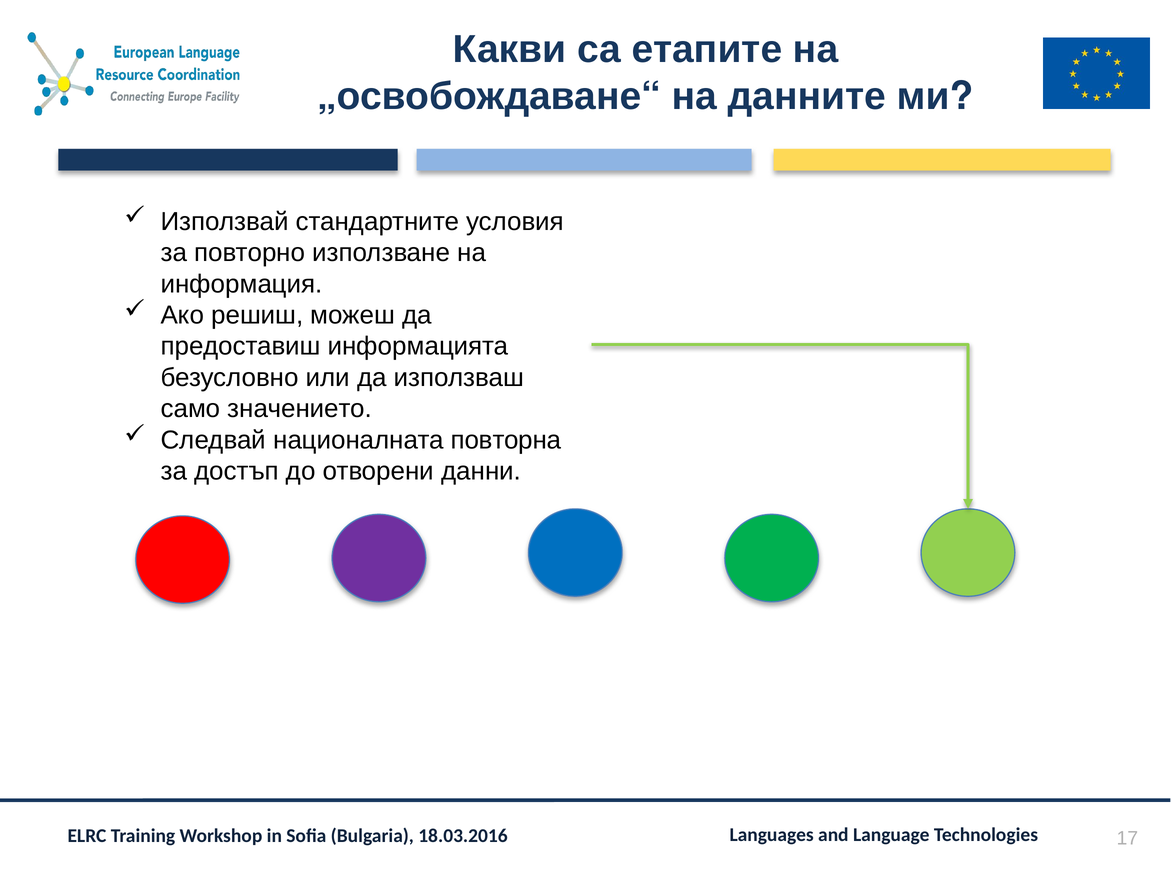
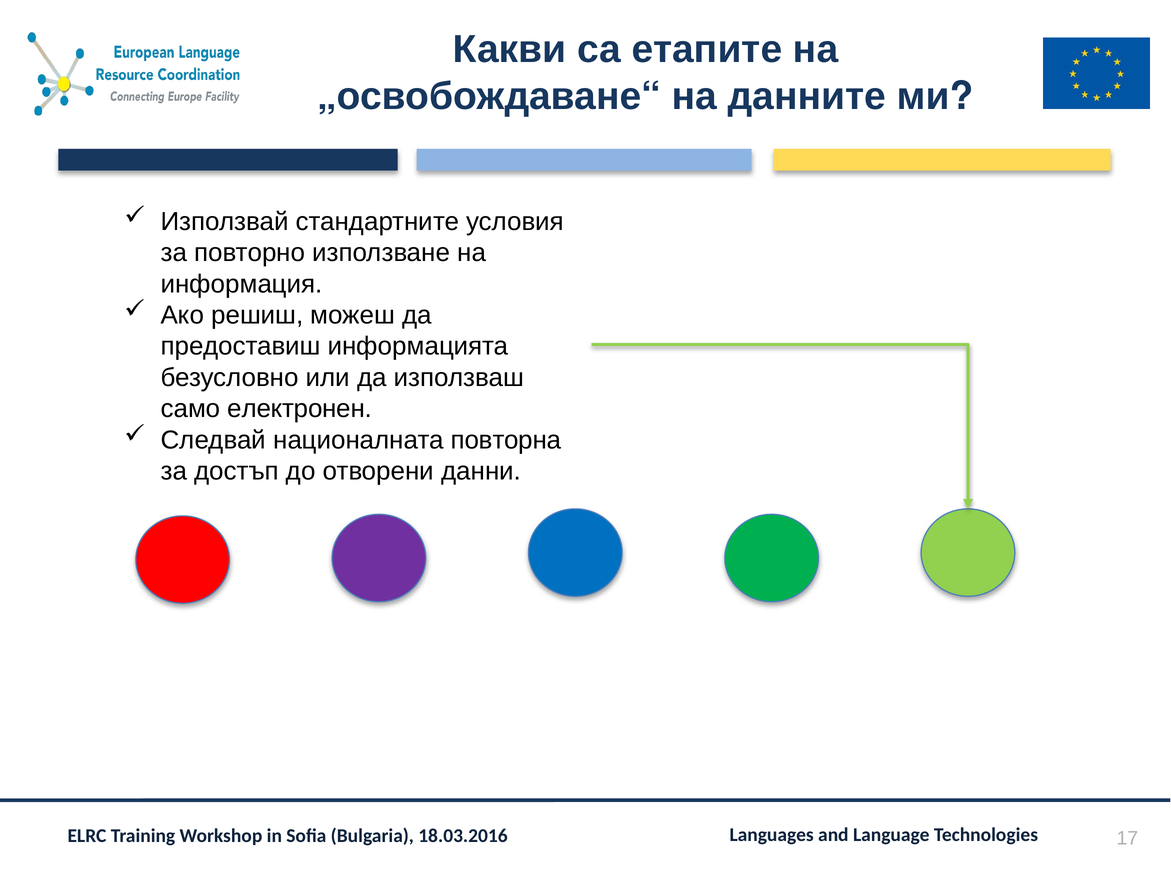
значението: значението -> електронен
